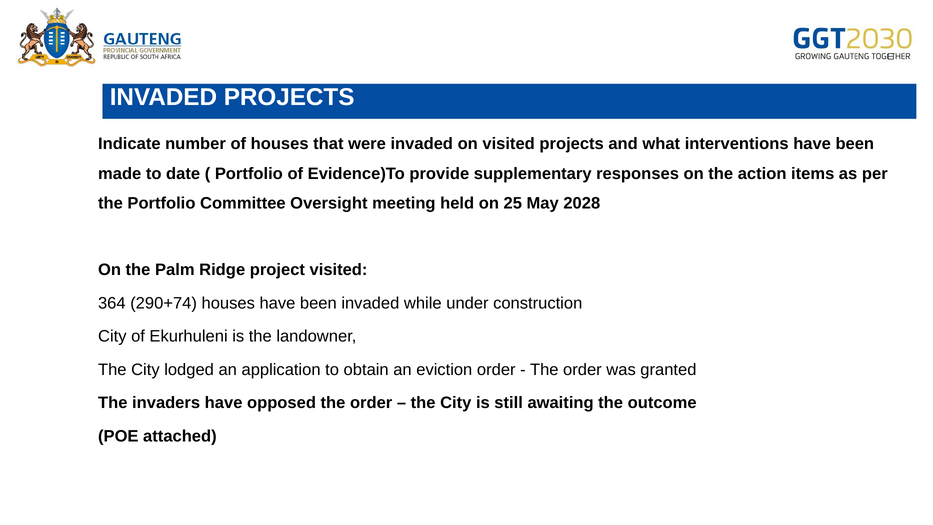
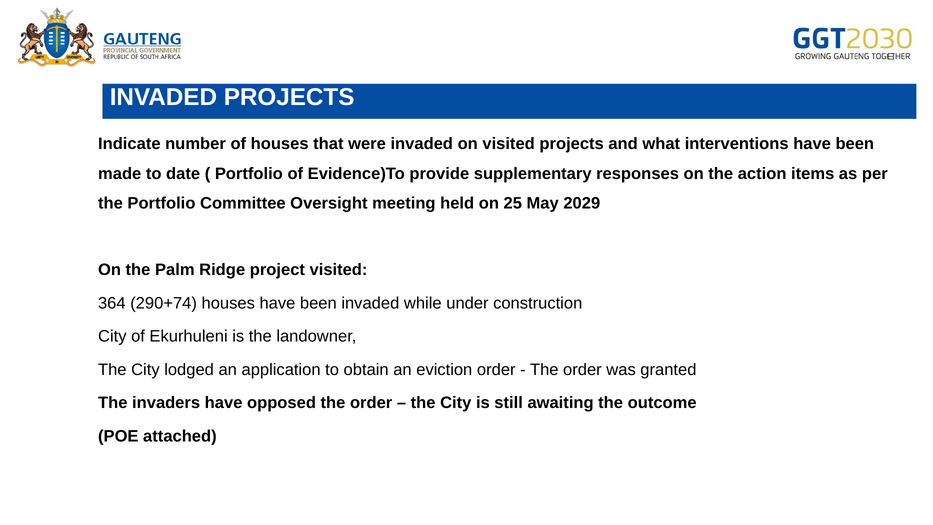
2028: 2028 -> 2029
